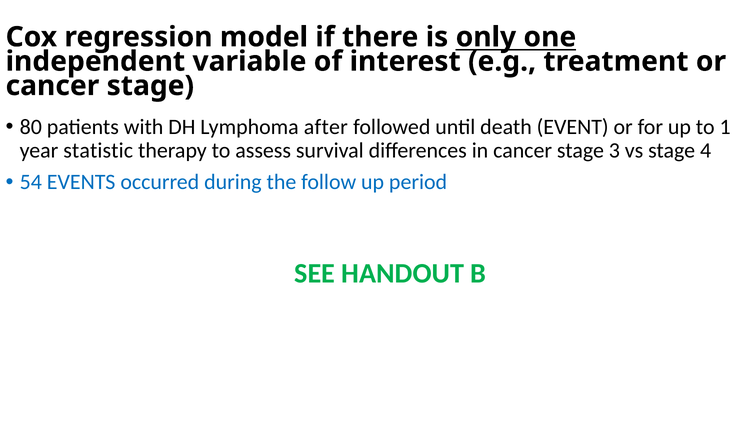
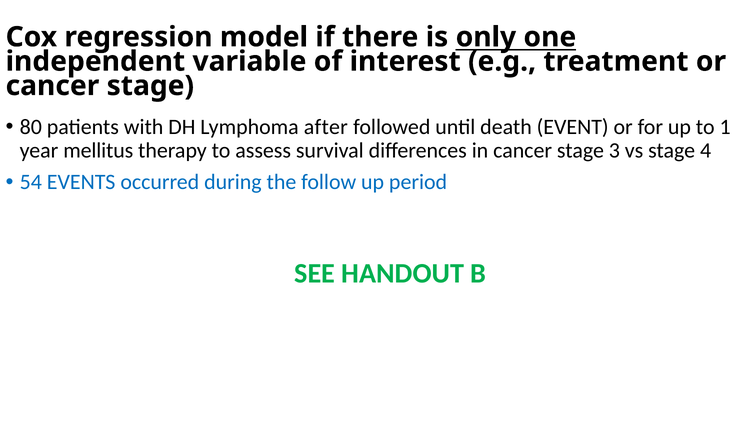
statistic: statistic -> mellitus
